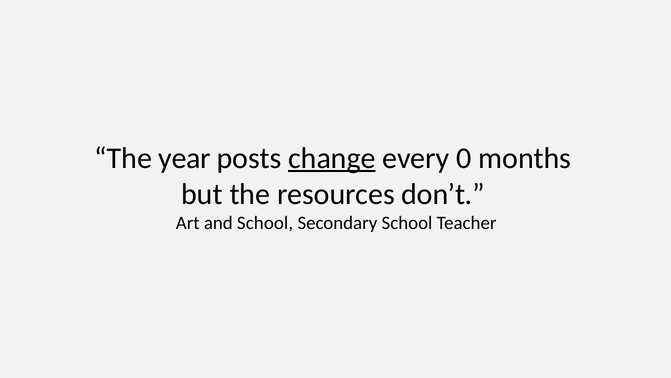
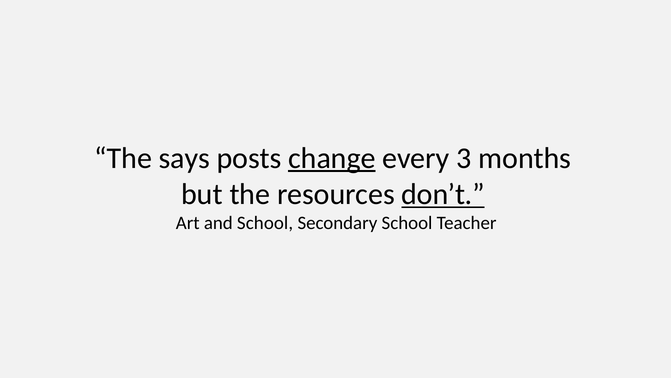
year: year -> says
0: 0 -> 3
don’t underline: none -> present
